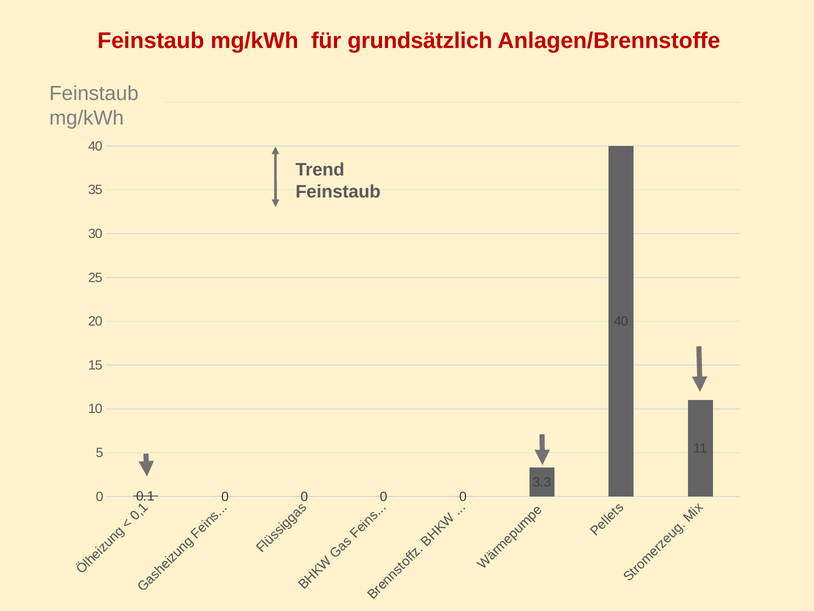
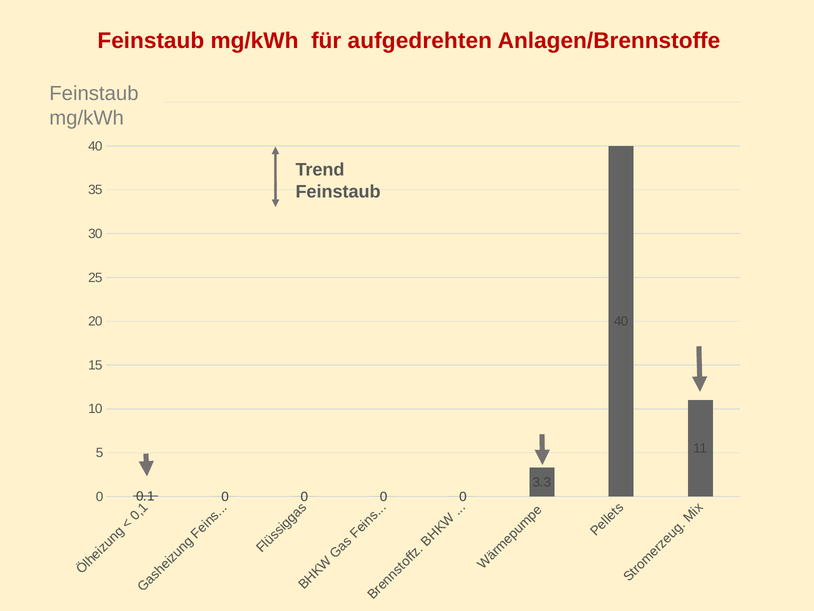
grundsätzlich: grundsätzlich -> aufgedrehten
